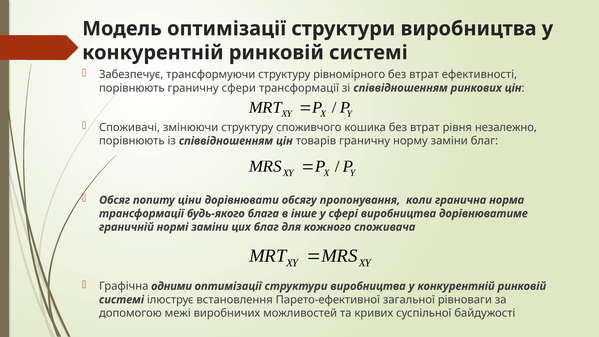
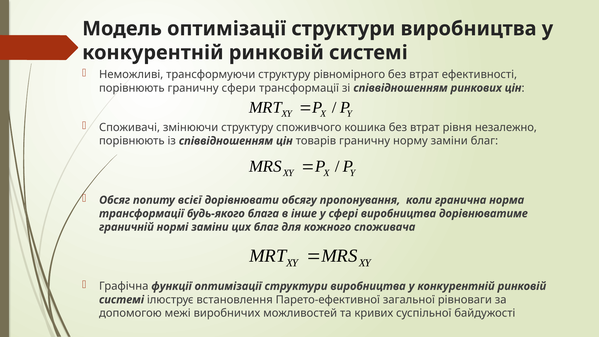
Забезпечує: Забезпечує -> Неможливі
ціни: ціни -> всієї
одними: одними -> функції
